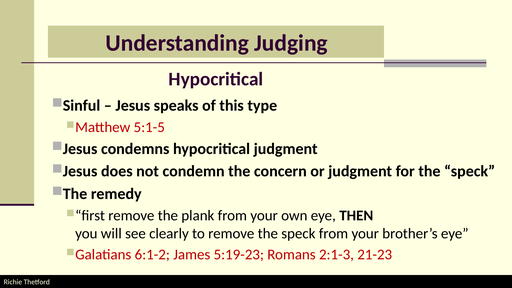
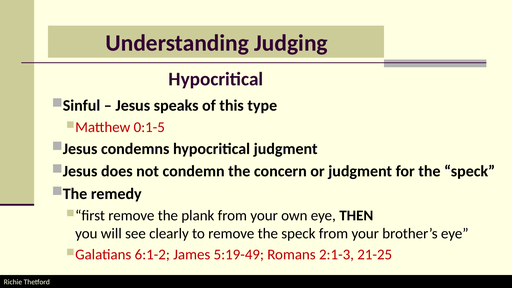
5:1-5: 5:1-5 -> 0:1-5
5:19-23: 5:19-23 -> 5:19-49
21-23: 21-23 -> 21-25
